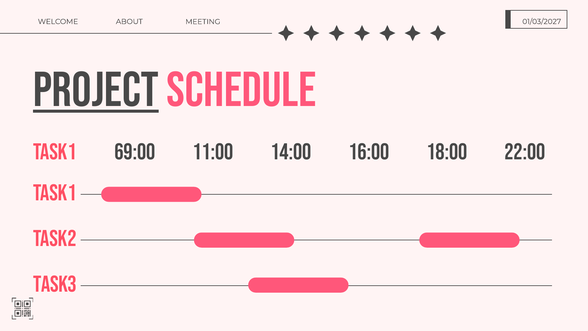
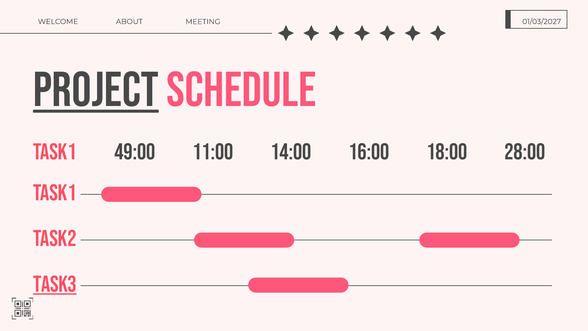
69:00: 69:00 -> 49:00
22:00: 22:00 -> 28:00
TASK3 underline: none -> present
